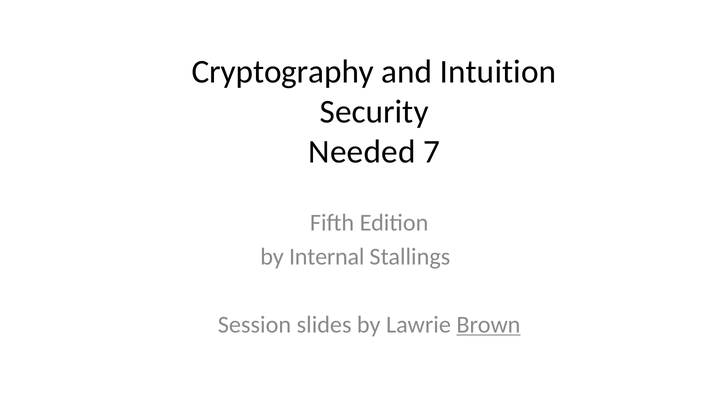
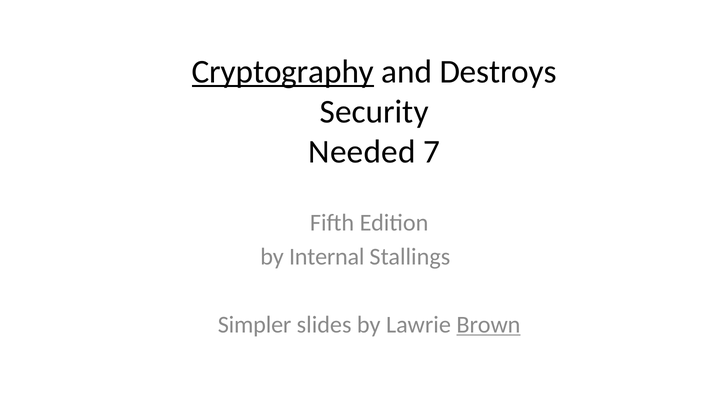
Cryptography underline: none -> present
Intuition: Intuition -> Destroys
Session: Session -> Simpler
